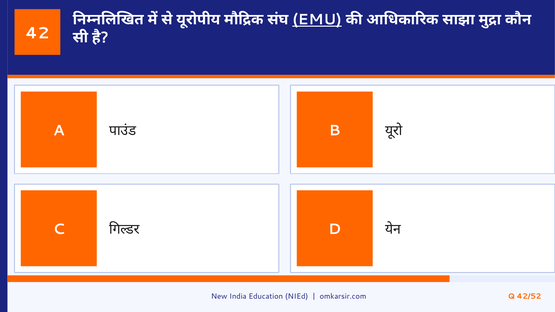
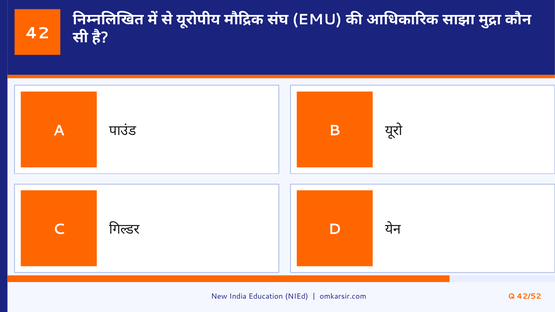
EMU underline: present -> none
